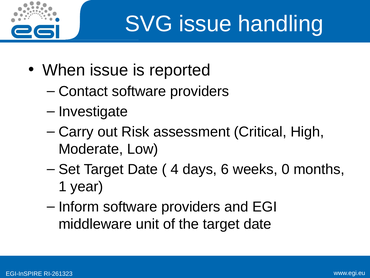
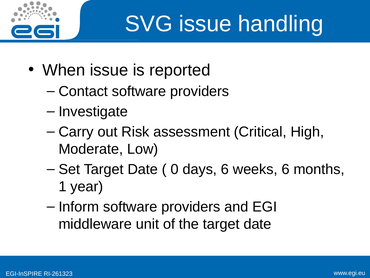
4: 4 -> 0
weeks 0: 0 -> 6
